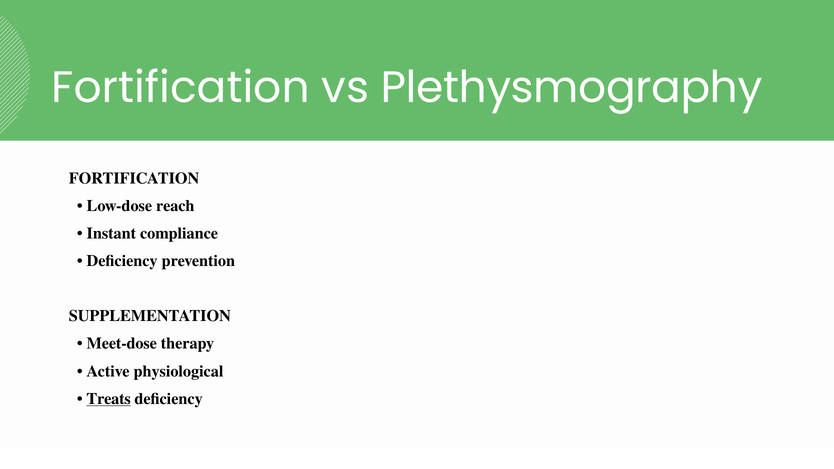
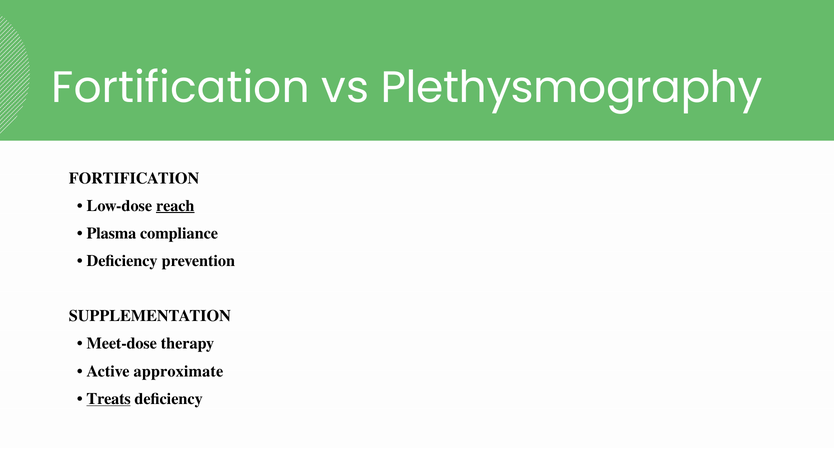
reach underline: none -> present
Instant: Instant -> Plasma
physiological: physiological -> approximate
